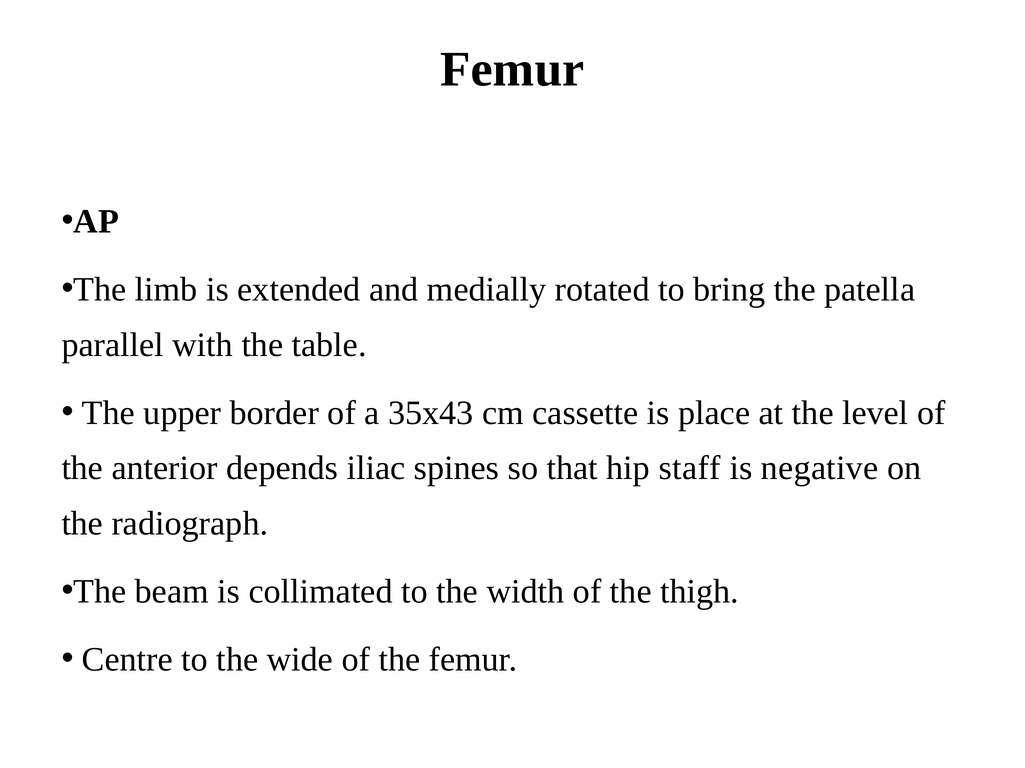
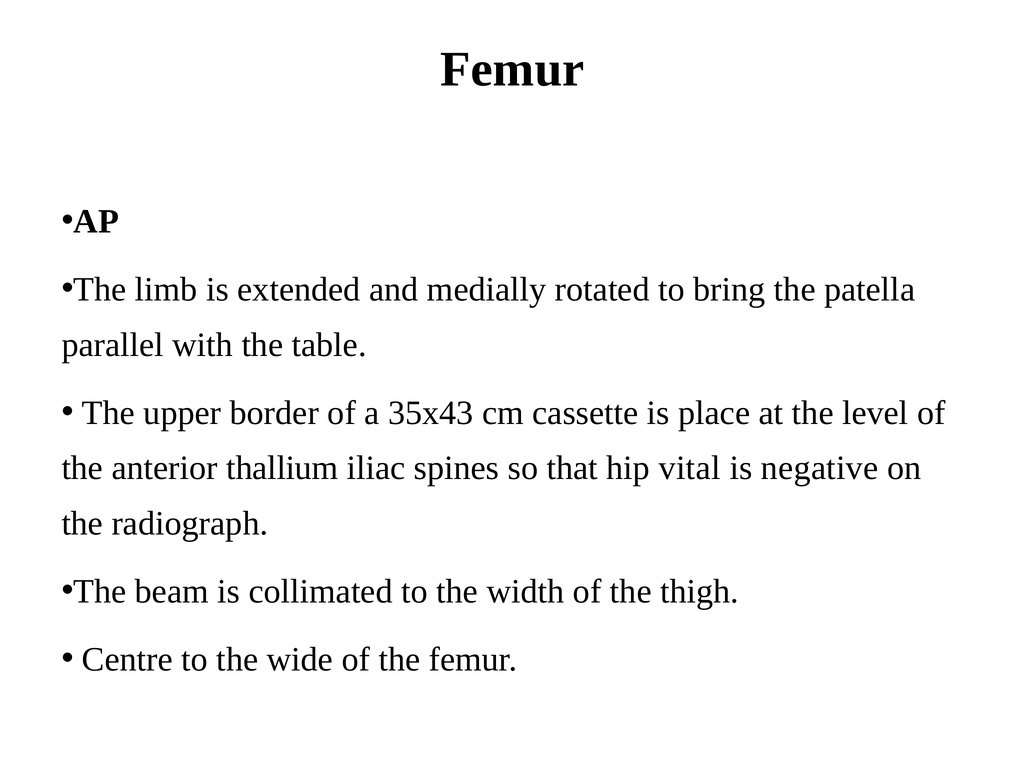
depends: depends -> thallium
staff: staff -> vital
